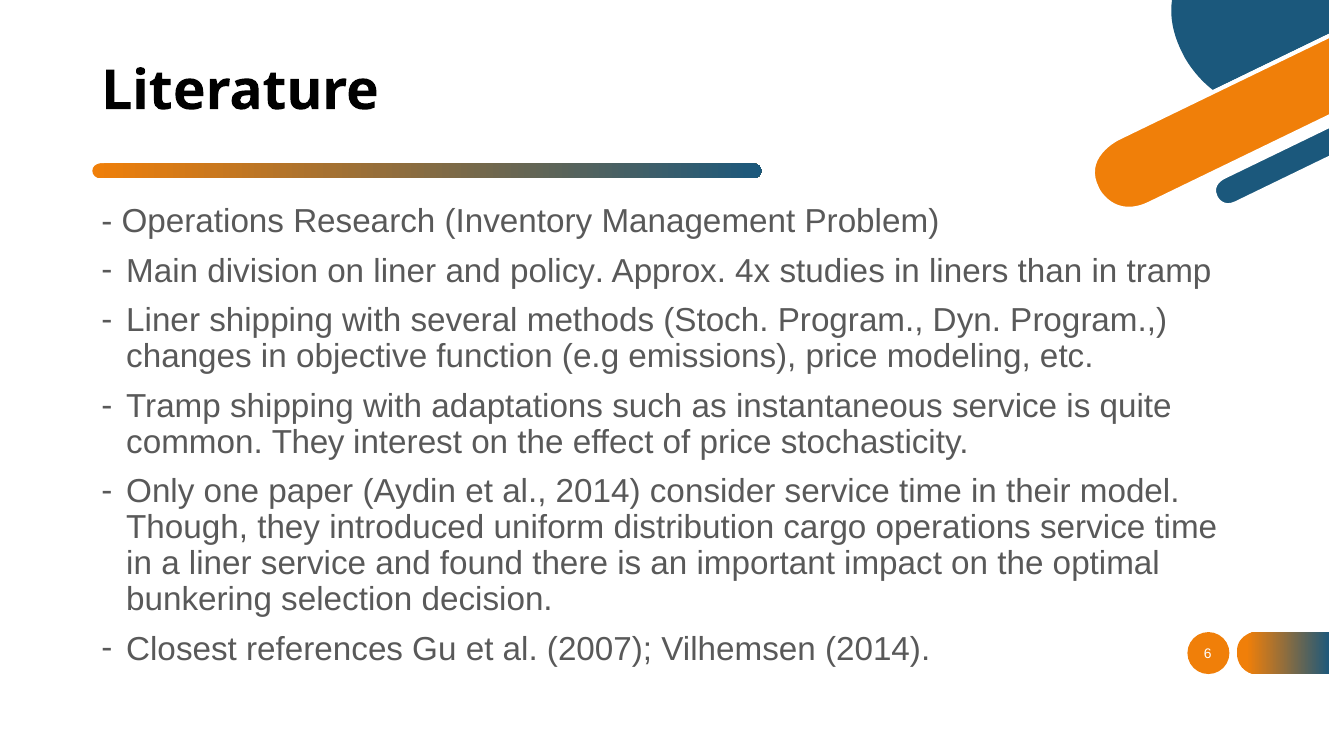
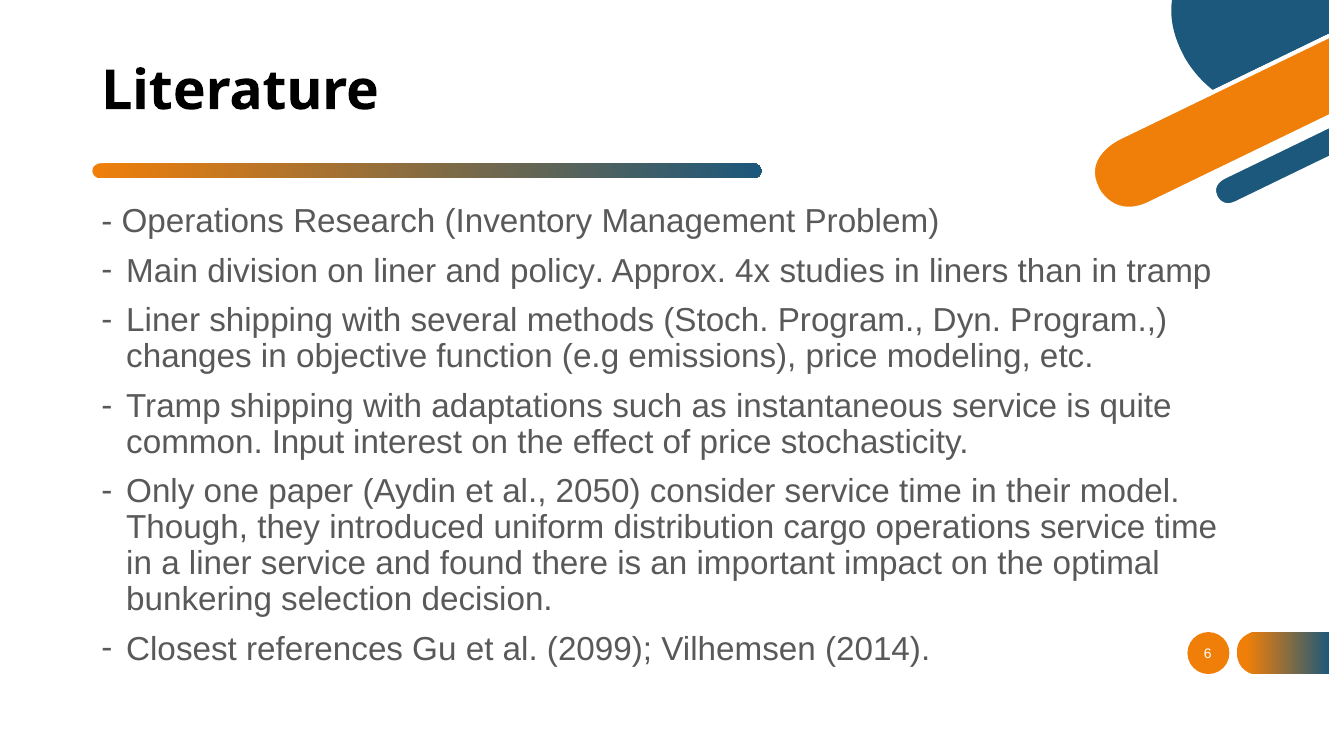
common They: They -> Input
al 2014: 2014 -> 2050
2007: 2007 -> 2099
